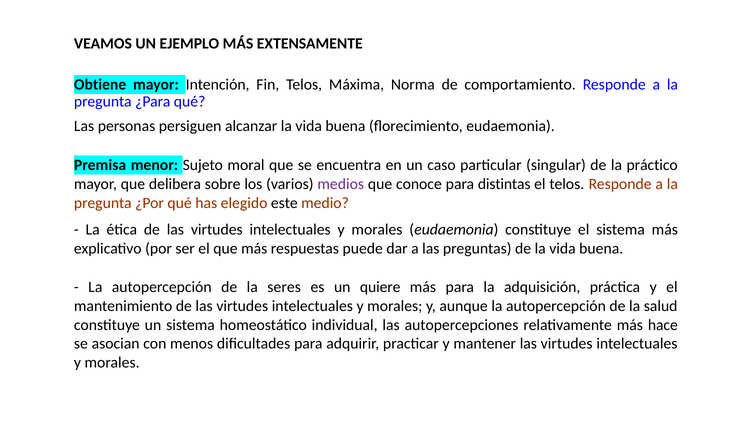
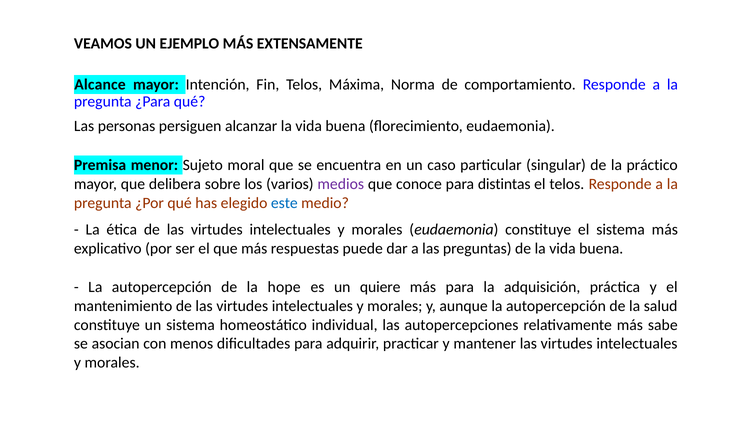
Obtiene: Obtiene -> Alcance
este colour: black -> blue
seres: seres -> hope
hace: hace -> sabe
